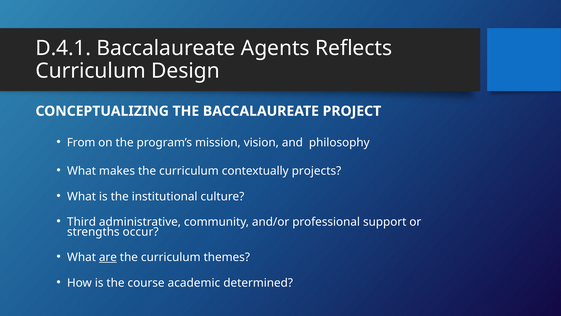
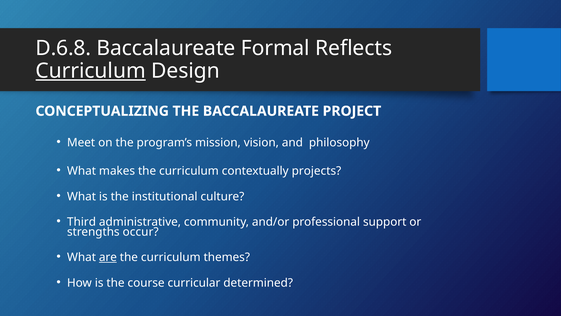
D.4.1: D.4.1 -> D.6.8
Agents: Agents -> Formal
Curriculum at (91, 71) underline: none -> present
From: From -> Meet
academic: academic -> curricular
